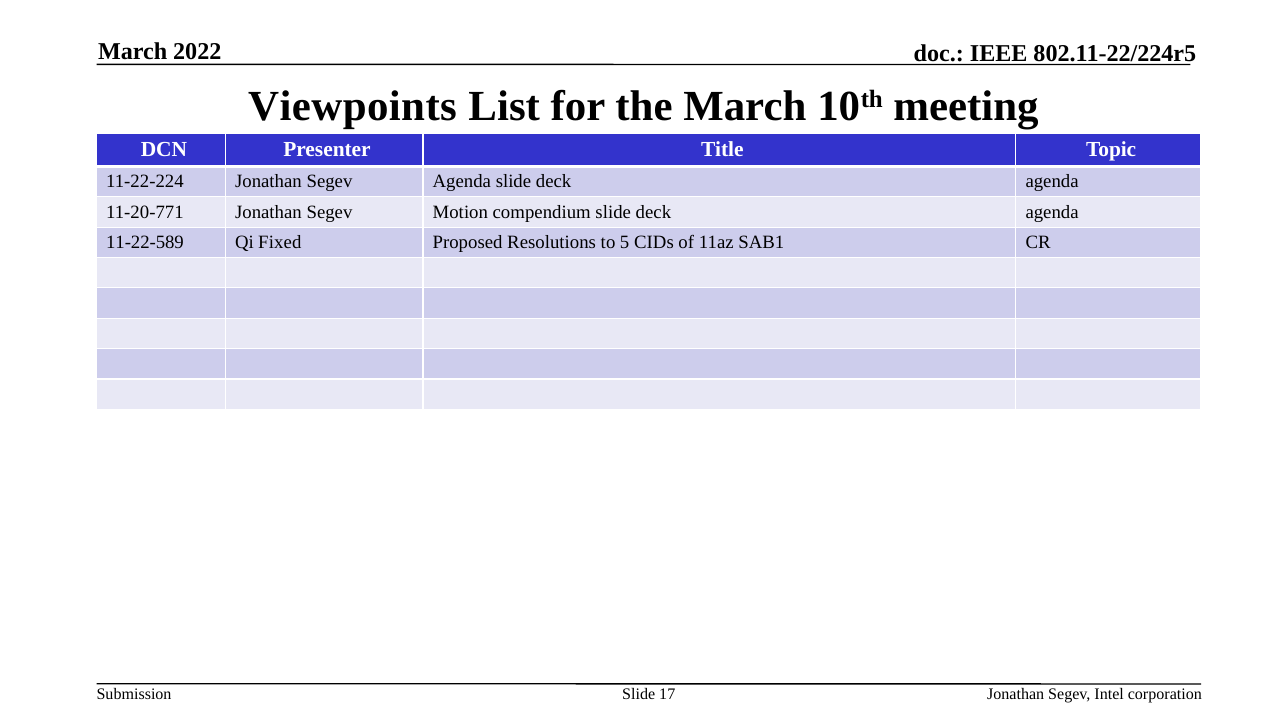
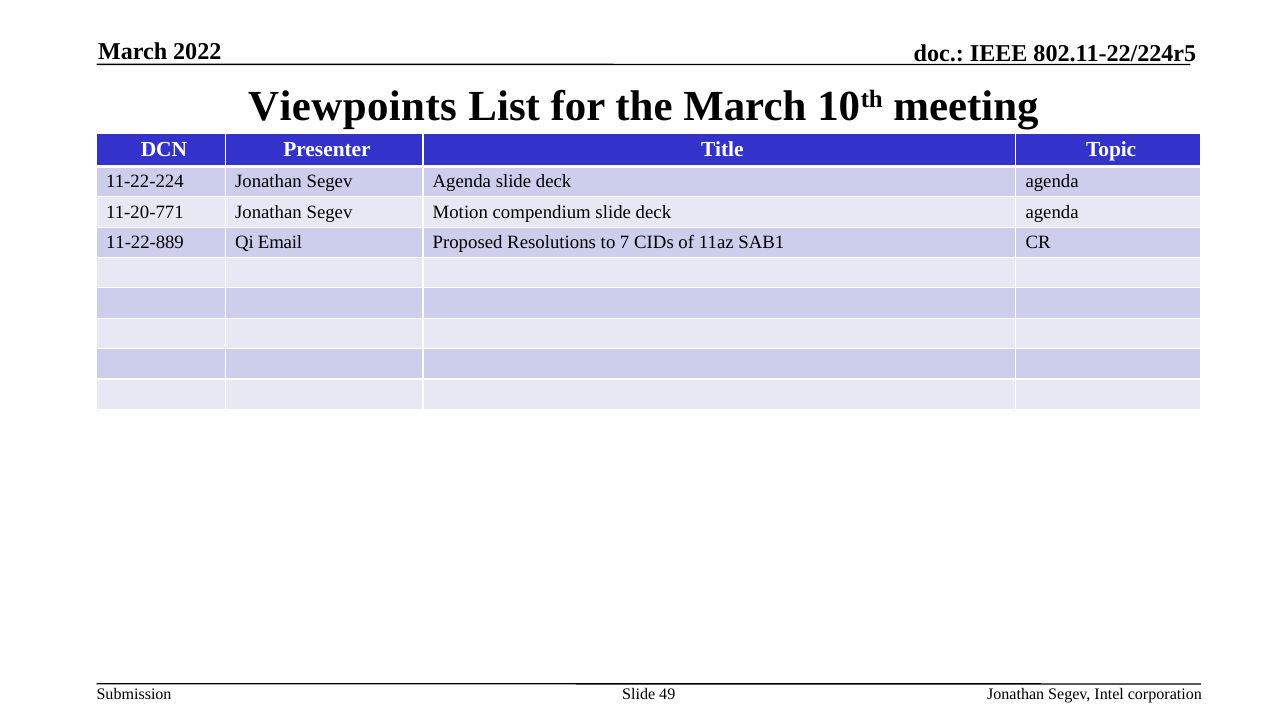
11-22-589: 11-22-589 -> 11-22-889
Fixed: Fixed -> Email
5: 5 -> 7
17: 17 -> 49
